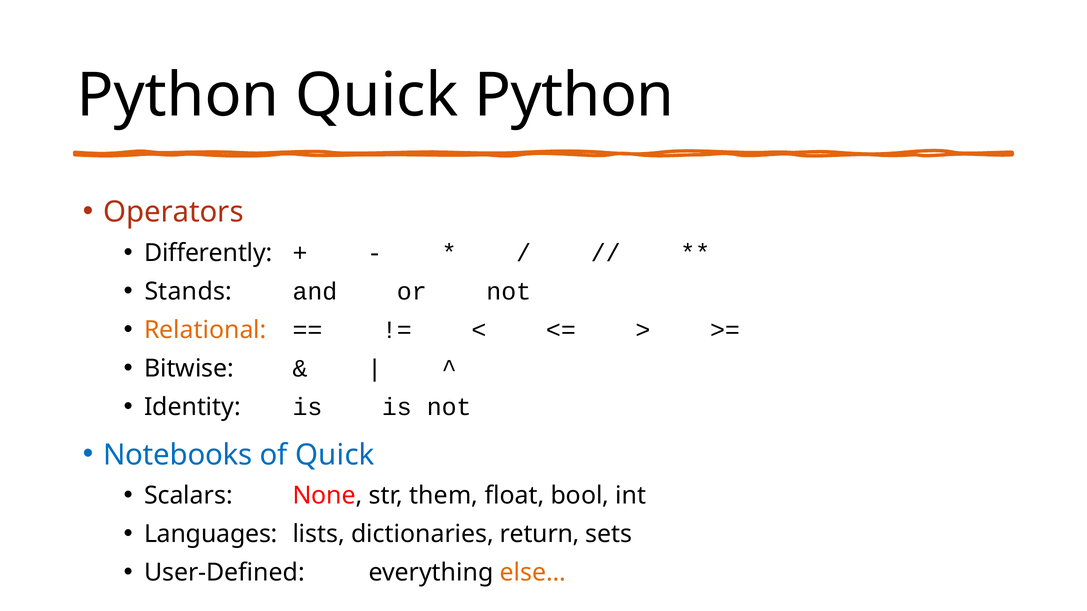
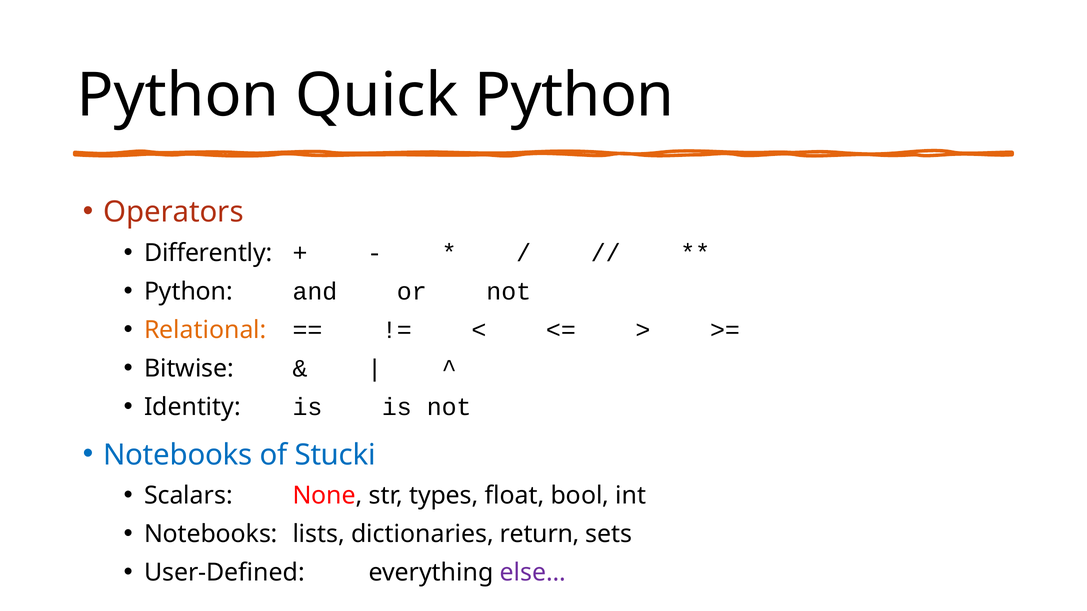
Stands at (188, 292): Stands -> Python
of Quick: Quick -> Stucki
them: them -> types
Languages at (211, 535): Languages -> Notebooks
else colour: orange -> purple
